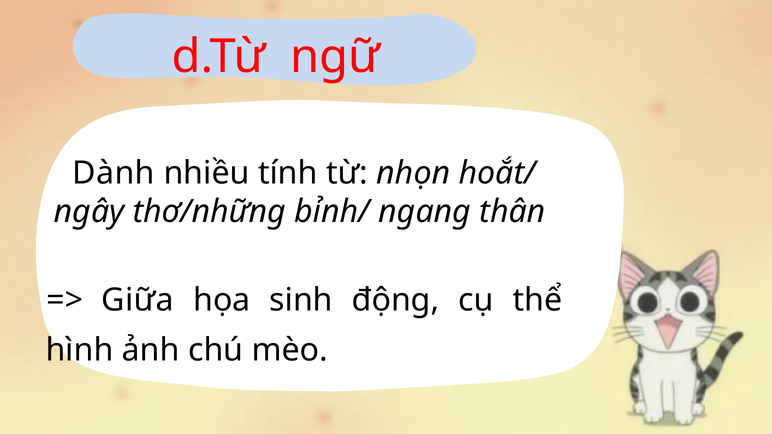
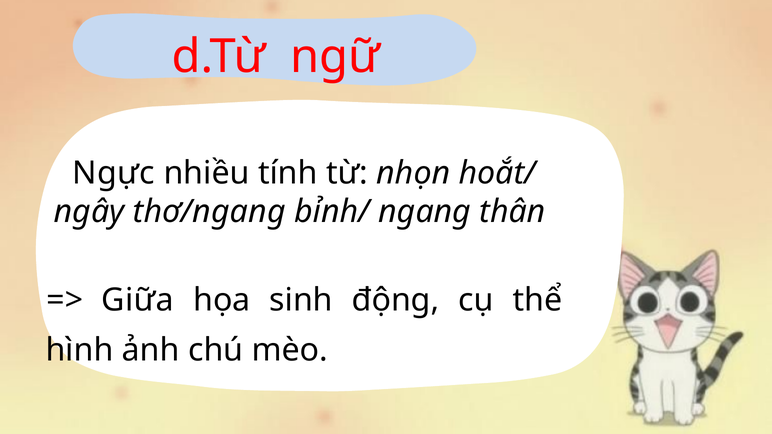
Dành: Dành -> Ngực
thơ/những: thơ/những -> thơ/ngang
